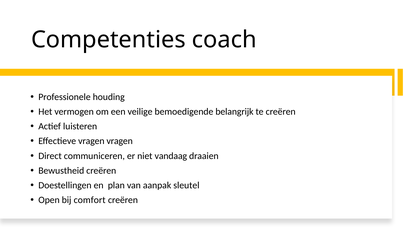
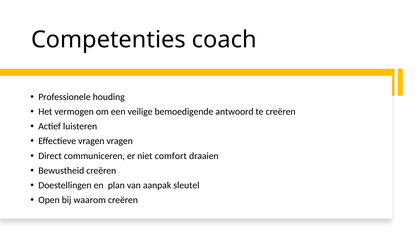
belangrijk: belangrijk -> antwoord
vandaag: vandaag -> comfort
comfort: comfort -> waarom
